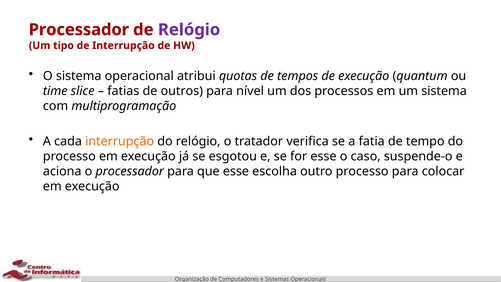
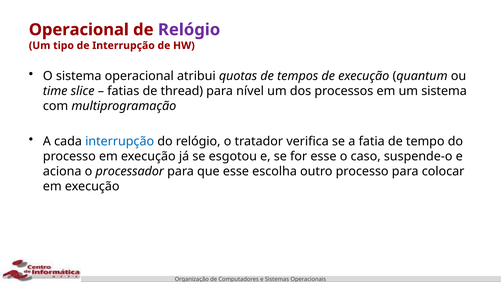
Processador at (79, 30): Processador -> Operacional
outros: outros -> thread
interrupção at (120, 141) colour: orange -> blue
